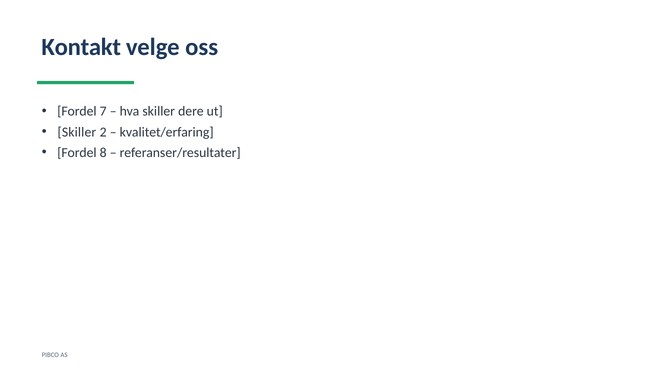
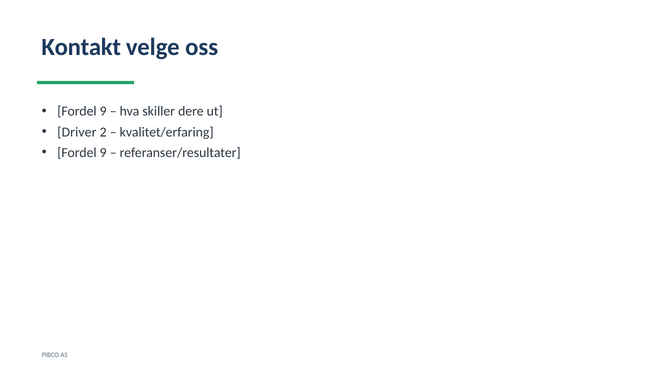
7 at (103, 111): 7 -> 9
Skiller at (77, 132): Skiller -> Driver
8 at (103, 153): 8 -> 9
